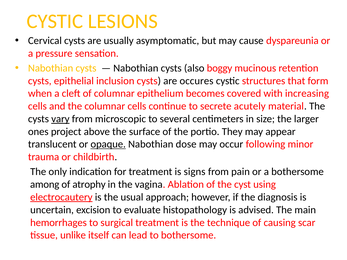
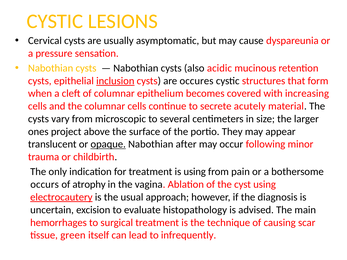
boggy: boggy -> acidic
inclusion underline: none -> present
vary underline: present -> none
dose: dose -> after
is signs: signs -> using
among: among -> occurs
unlike: unlike -> green
to bothersome: bothersome -> infrequently
